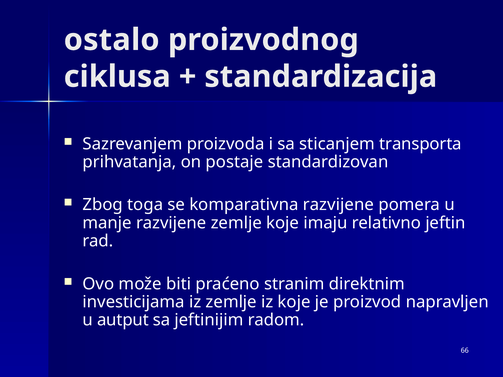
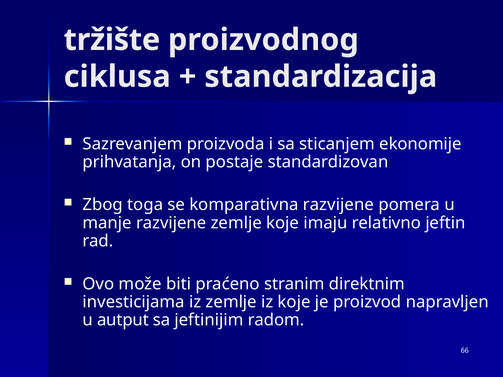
ostalo: ostalo -> tržište
transporta: transporta -> ekonomije
